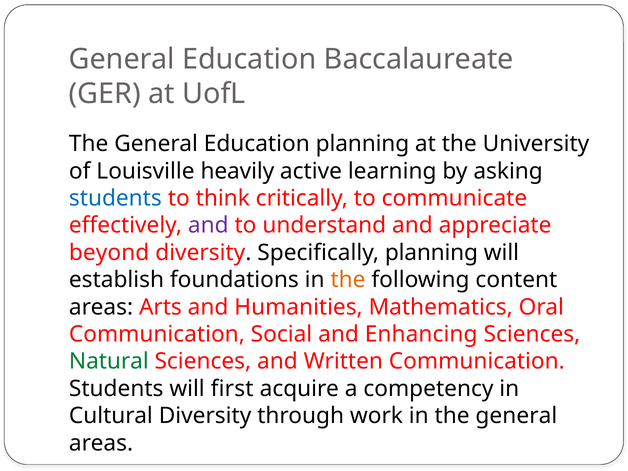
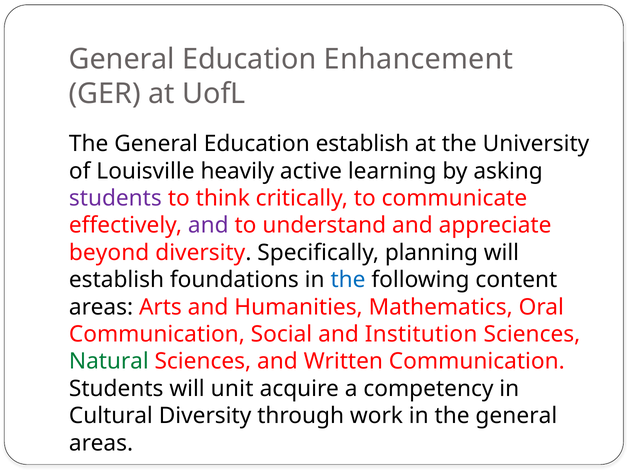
Baccalaureate: Baccalaureate -> Enhancement
Education planning: planning -> establish
students at (115, 198) colour: blue -> purple
the at (348, 280) colour: orange -> blue
Enhancing: Enhancing -> Institution
first: first -> unit
